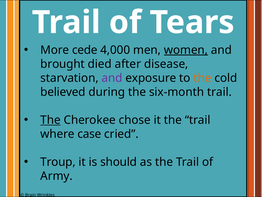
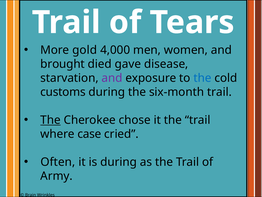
cede: cede -> gold
women underline: present -> none
after: after -> gave
the at (202, 78) colour: orange -> blue
believed: believed -> customs
Troup: Troup -> Often
is should: should -> during
